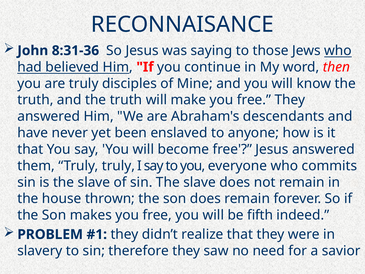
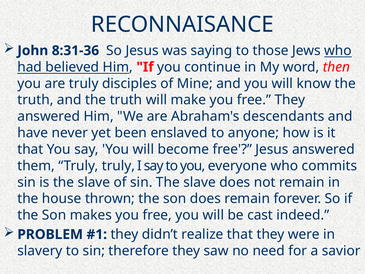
fifth: fifth -> cast
